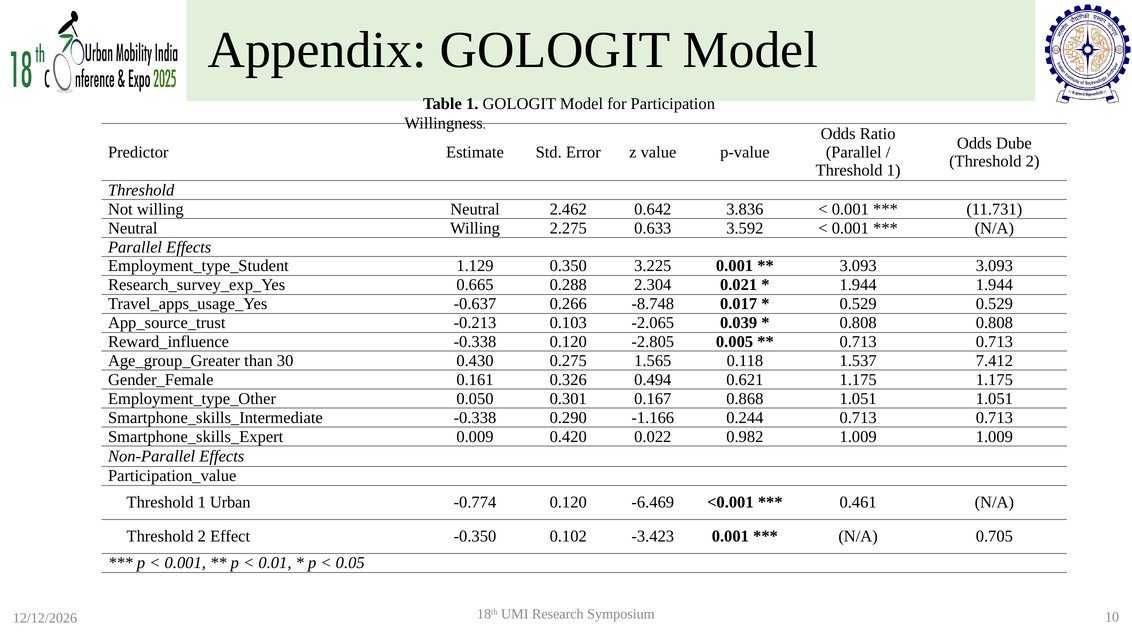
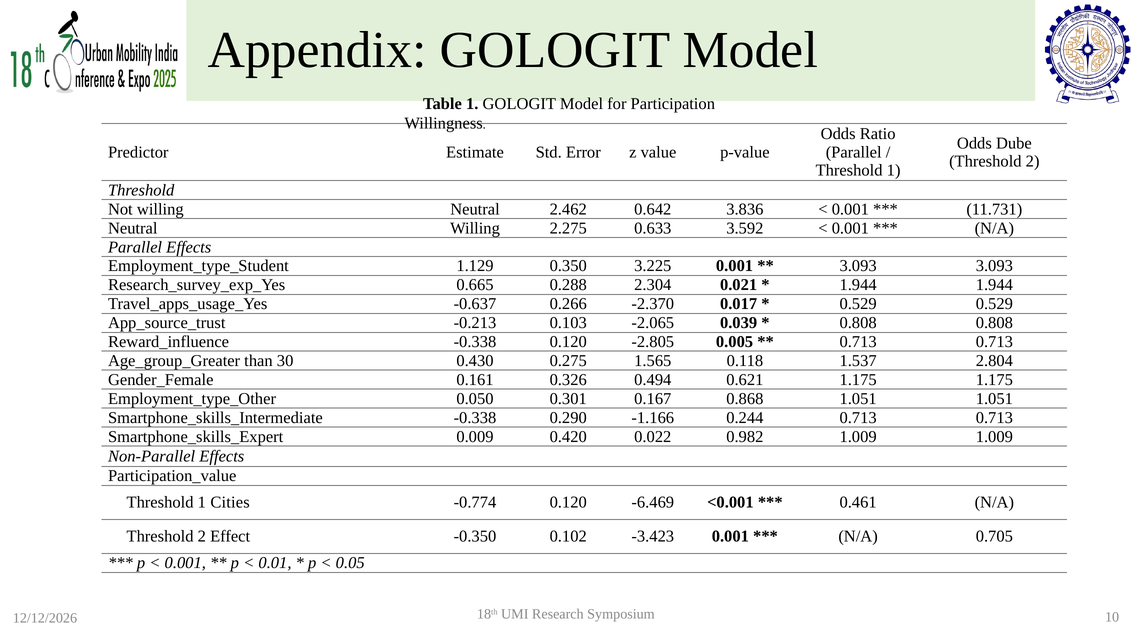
-8.748: -8.748 -> -2.370
7.412: 7.412 -> 2.804
Urban: Urban -> Cities
